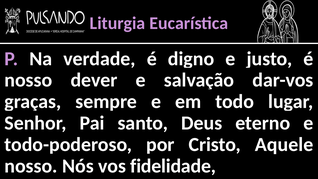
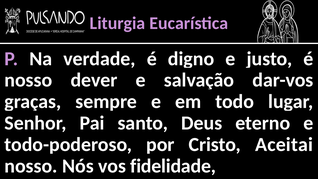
Aquele: Aquele -> Aceitai
